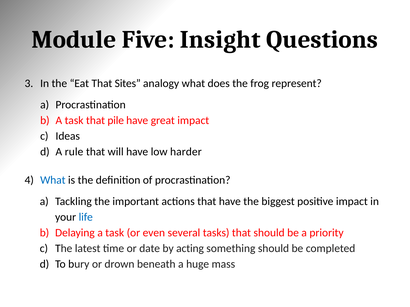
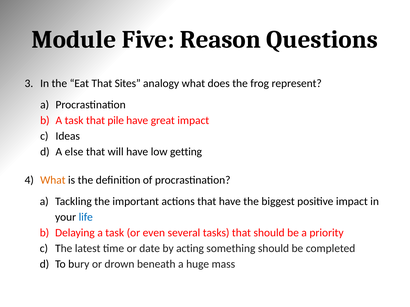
Insight: Insight -> Reason
rule: rule -> else
harder: harder -> getting
What at (53, 180) colour: blue -> orange
